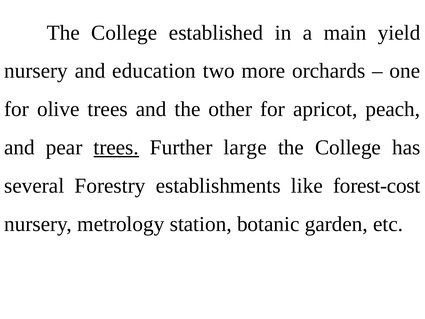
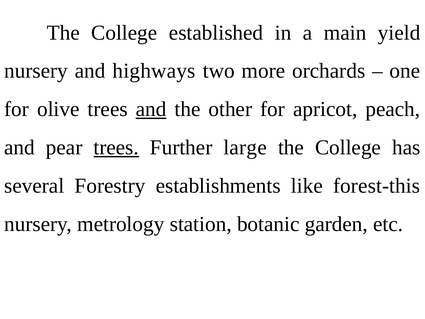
education: education -> highways
and at (151, 109) underline: none -> present
forest-cost: forest-cost -> forest-this
